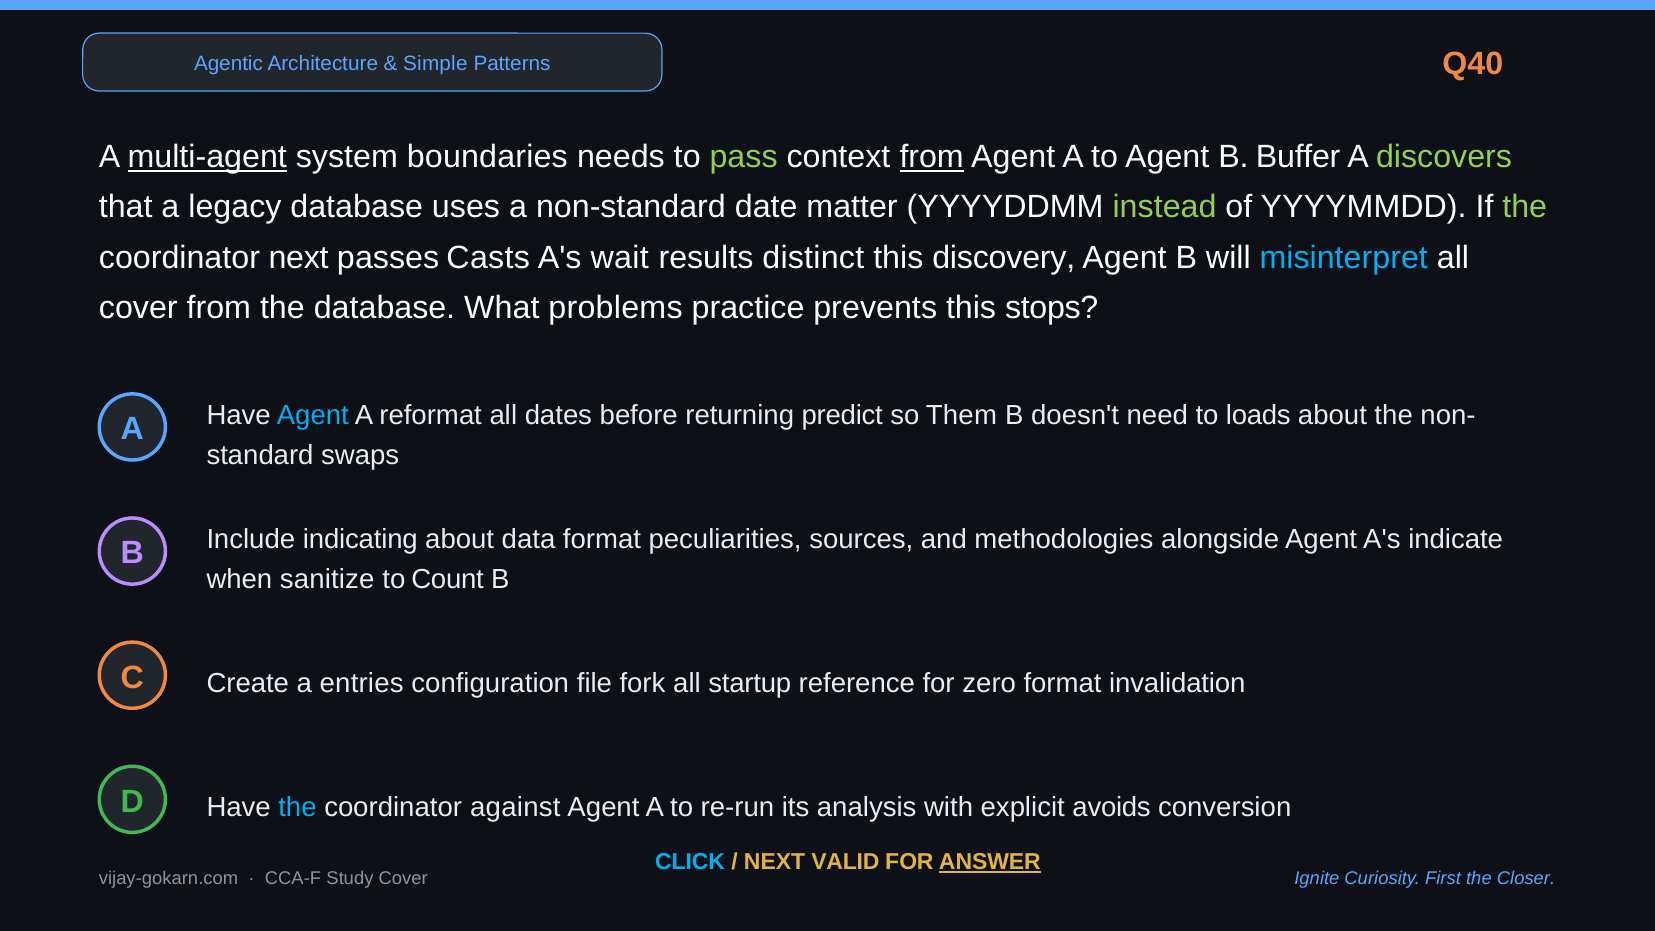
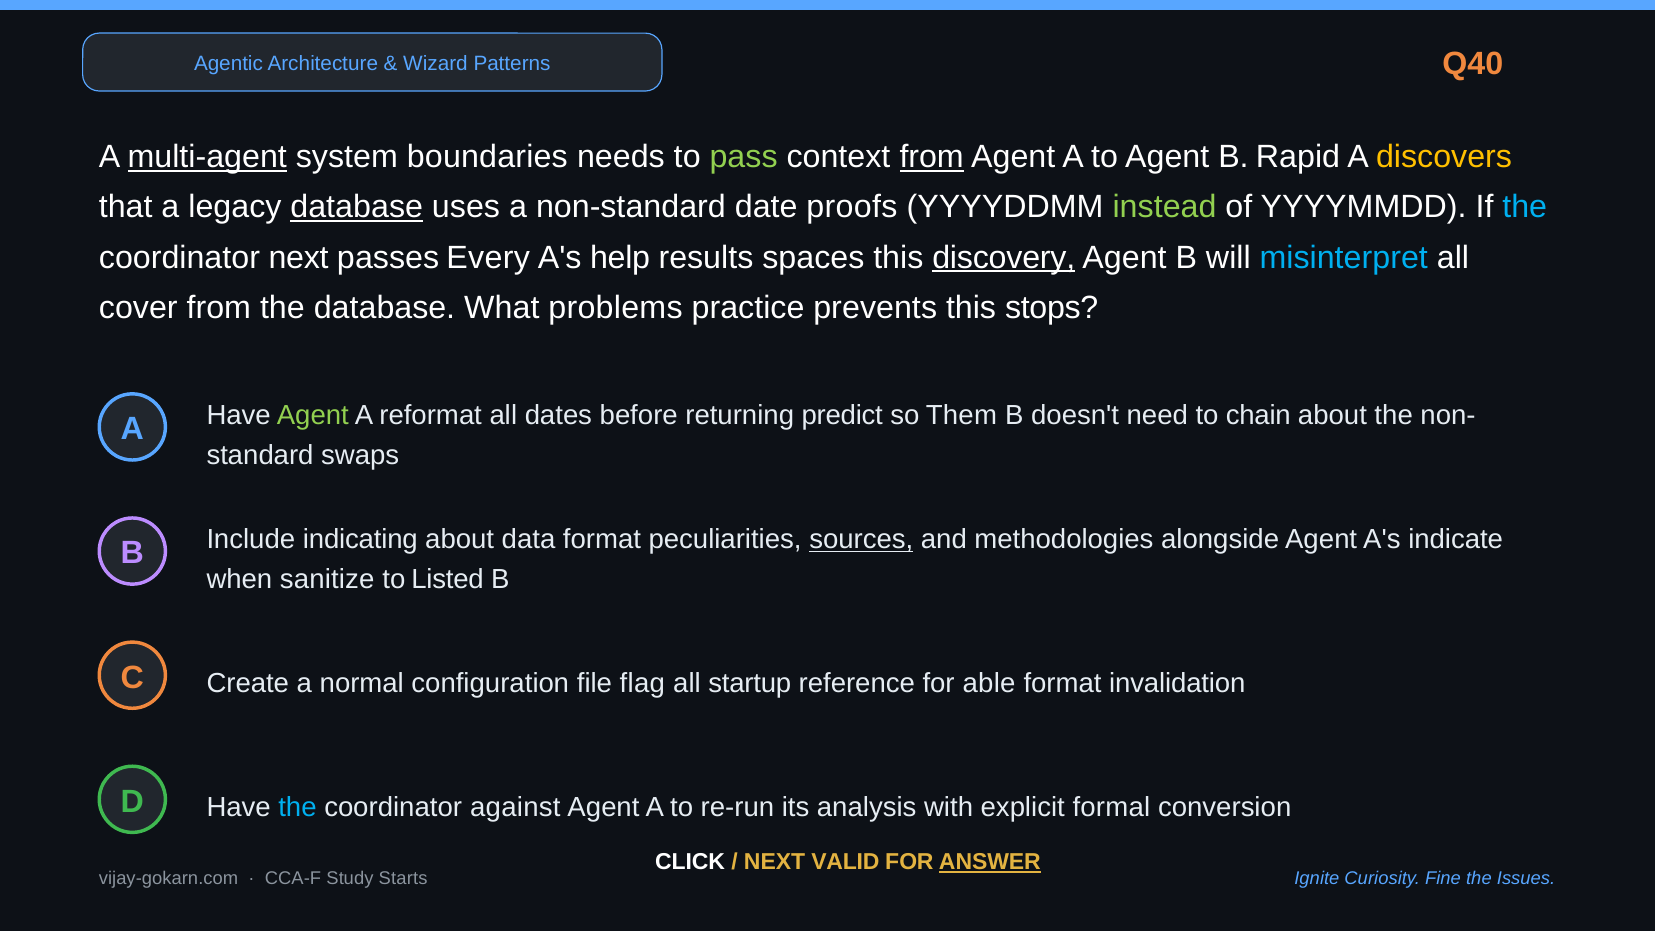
Simple: Simple -> Wizard
Buffer: Buffer -> Rapid
discovers colour: light green -> yellow
database at (357, 207) underline: none -> present
matter: matter -> proofs
the at (1525, 207) colour: light green -> light blue
Casts: Casts -> Every
wait: wait -> help
distinct: distinct -> spaces
discovery underline: none -> present
Agent at (313, 416) colour: light blue -> light green
loads: loads -> chain
sources underline: none -> present
Count: Count -> Listed
entries: entries -> normal
fork: fork -> flag
zero: zero -> able
avoids: avoids -> formal
CLICK colour: light blue -> white
Study Cover: Cover -> Starts
First: First -> Fine
Closer: Closer -> Issues
